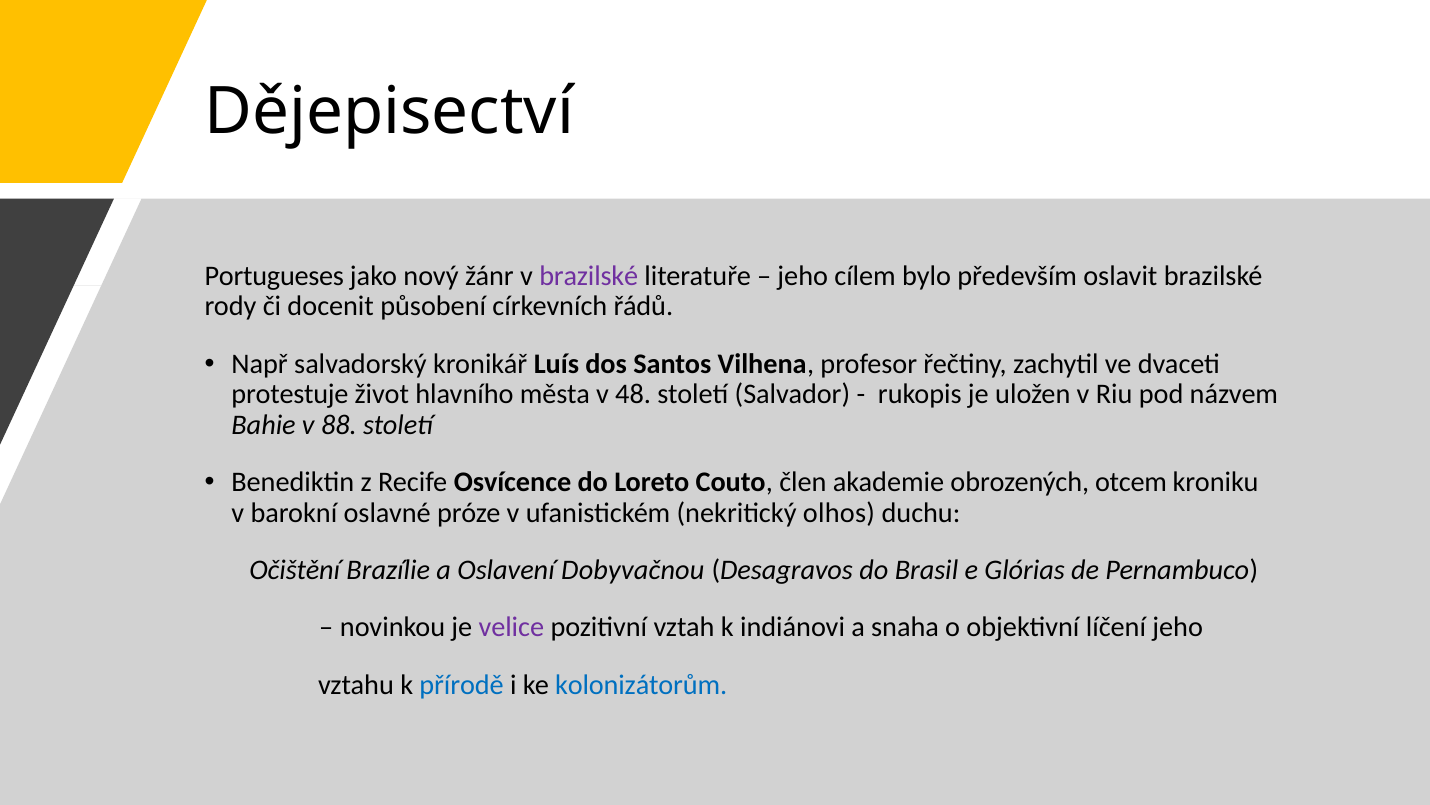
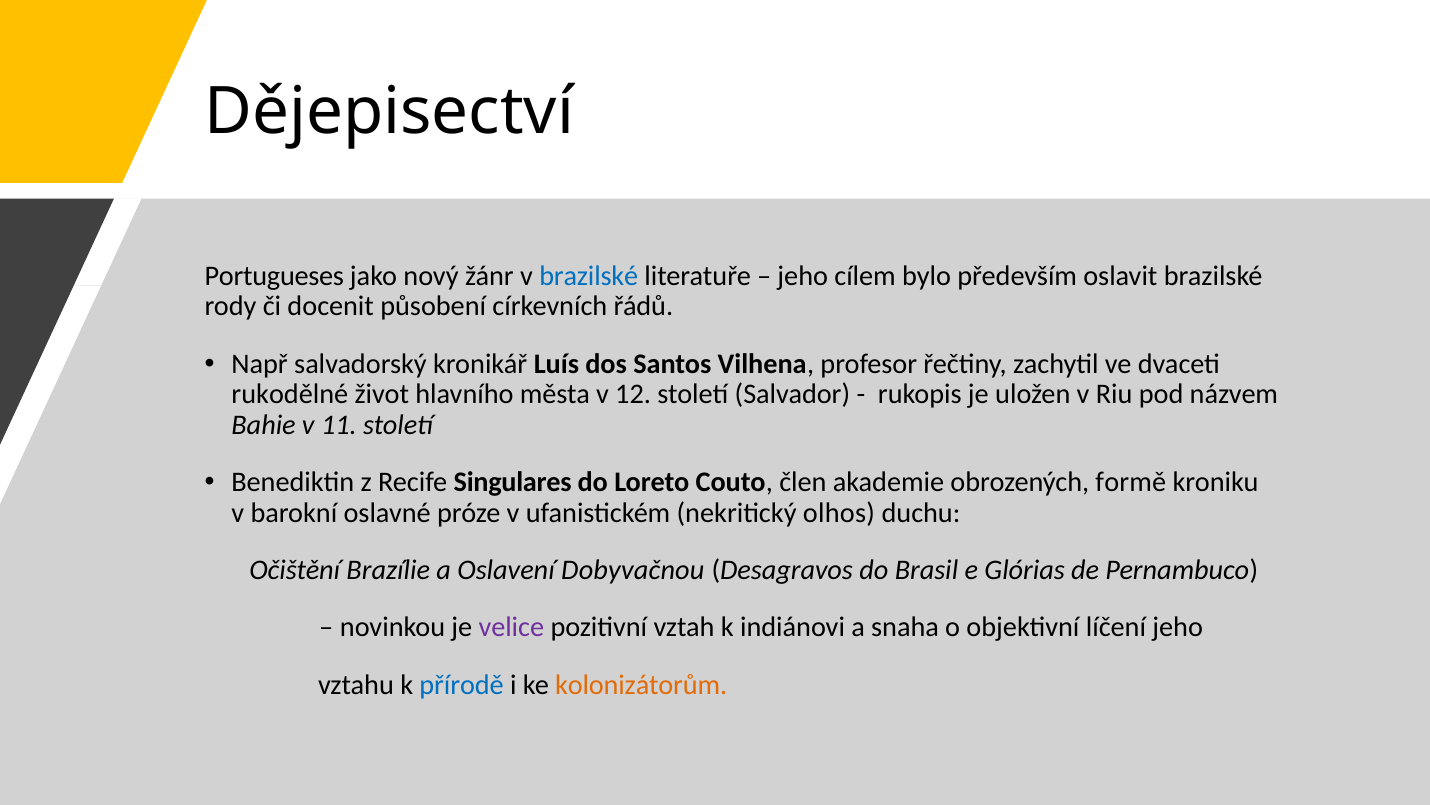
brazilské at (589, 276) colour: purple -> blue
protestuje: protestuje -> rukodělné
48: 48 -> 12
88: 88 -> 11
Osvícence: Osvícence -> Singulares
otcem: otcem -> formě
kolonizátorům colour: blue -> orange
